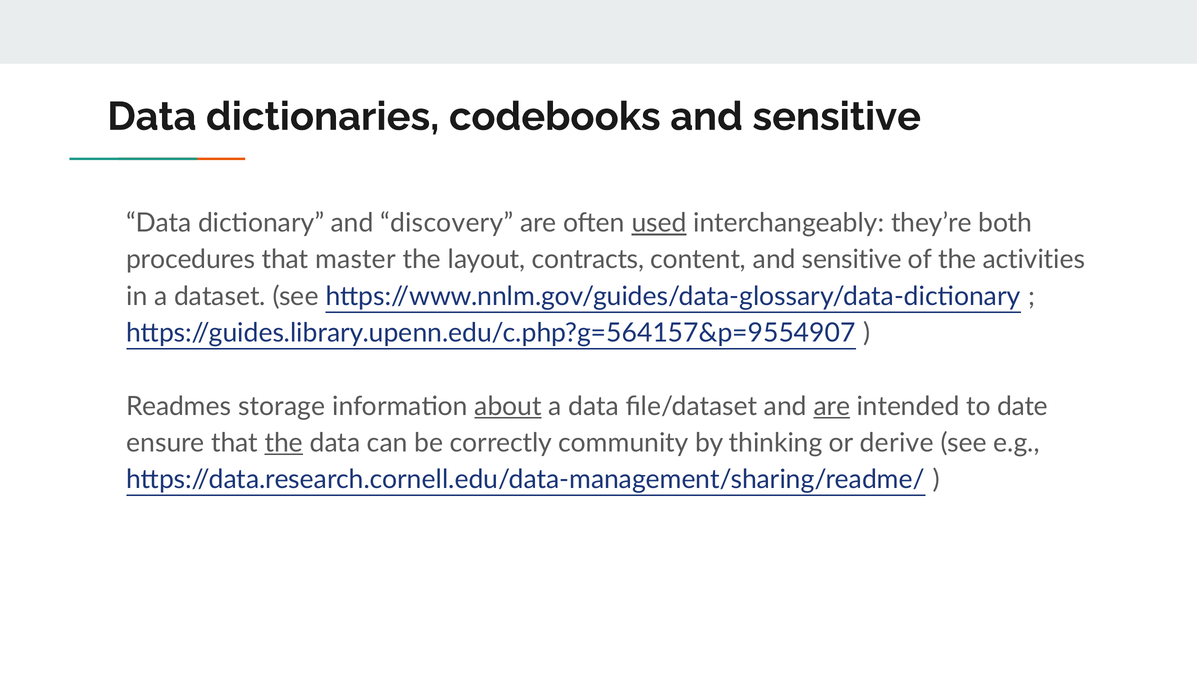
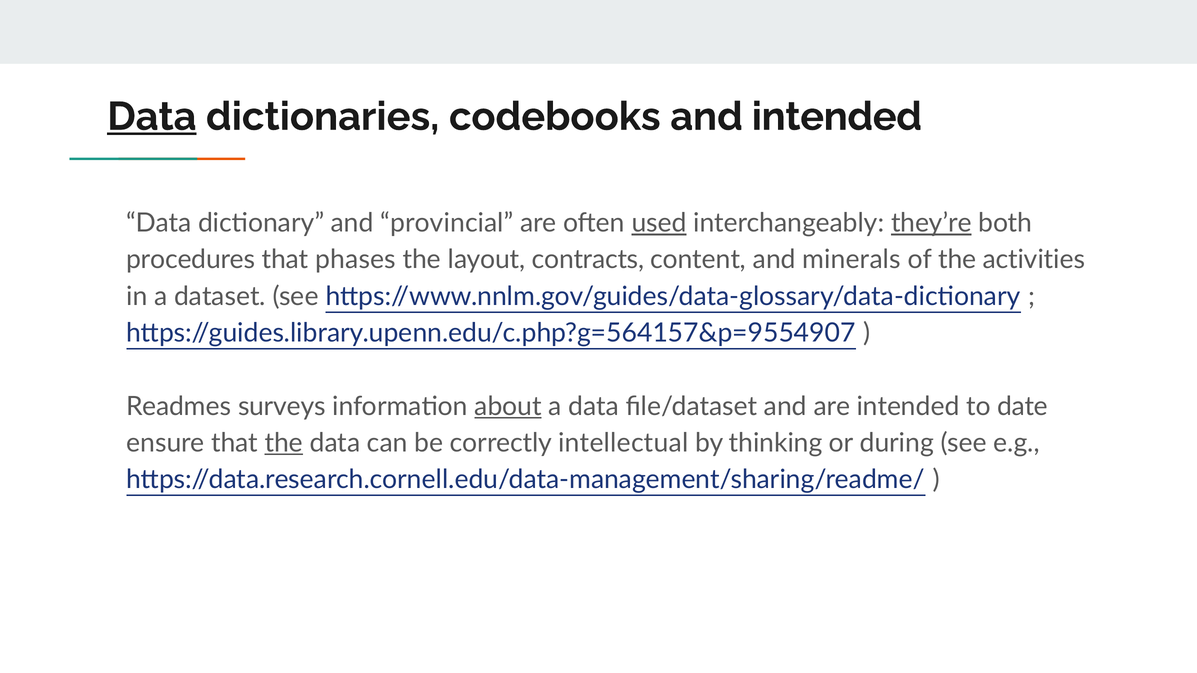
Data at (152, 117) underline: none -> present
codebooks and sensitive: sensitive -> intended
discovery: discovery -> provincial
they’re underline: none -> present
master: master -> phases
content and sensitive: sensitive -> minerals
storage: storage -> surveys
are at (832, 407) underline: present -> none
community: community -> intellectual
derive: derive -> during
